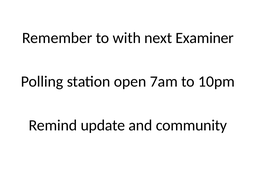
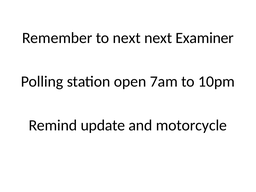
to with: with -> next
community: community -> motorcycle
